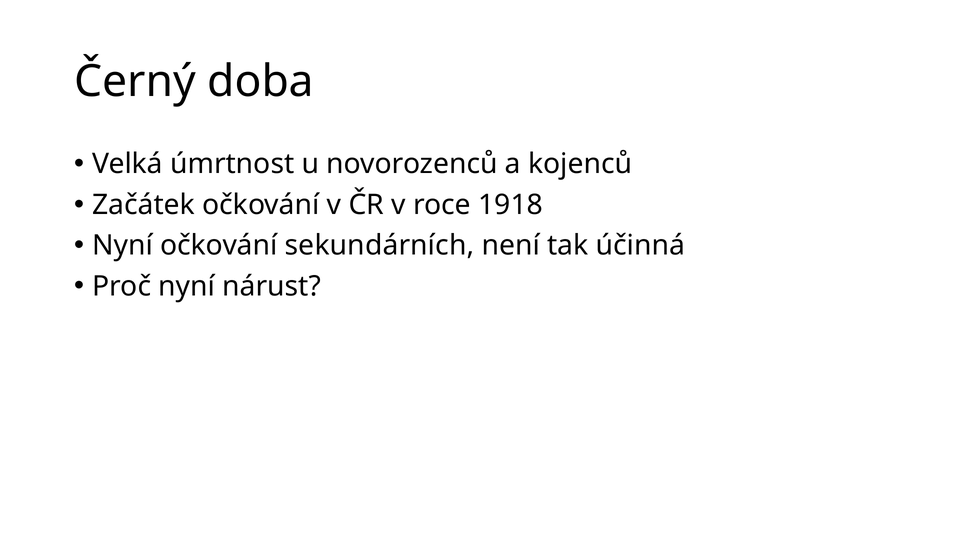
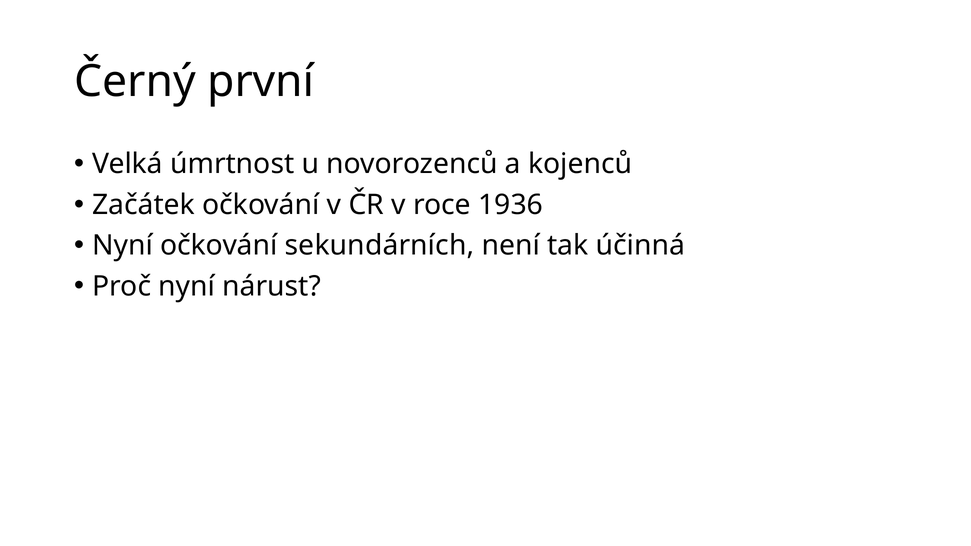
doba: doba -> první
1918: 1918 -> 1936
